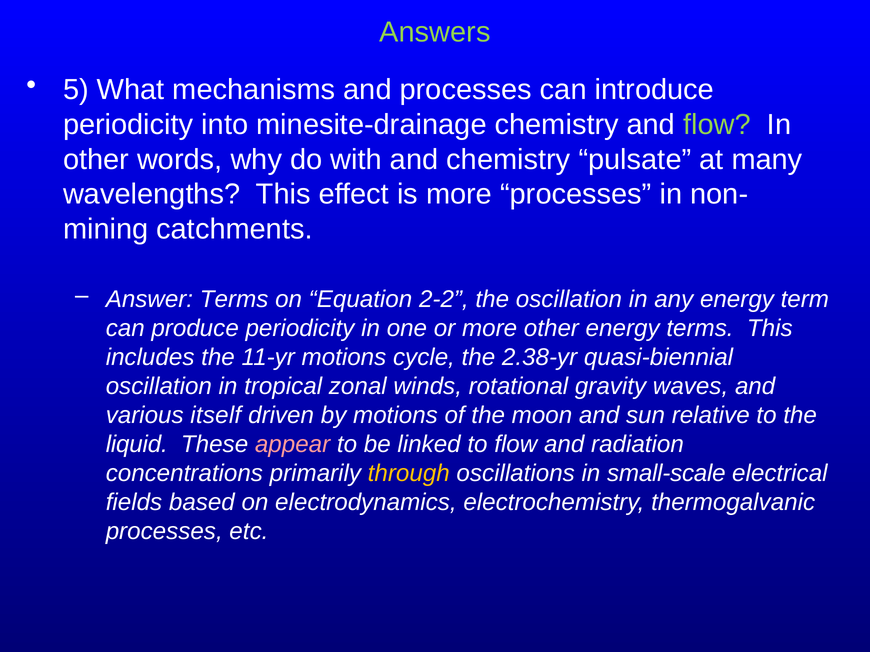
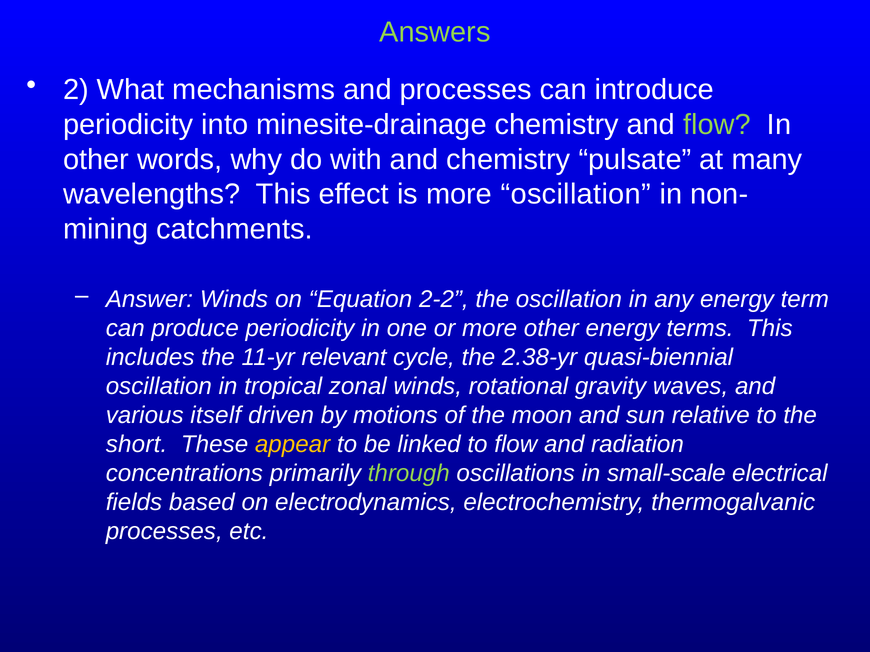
5: 5 -> 2
more processes: processes -> oscillation
Answer Terms: Terms -> Winds
11-yr motions: motions -> relevant
liquid: liquid -> short
appear colour: pink -> yellow
through colour: yellow -> light green
